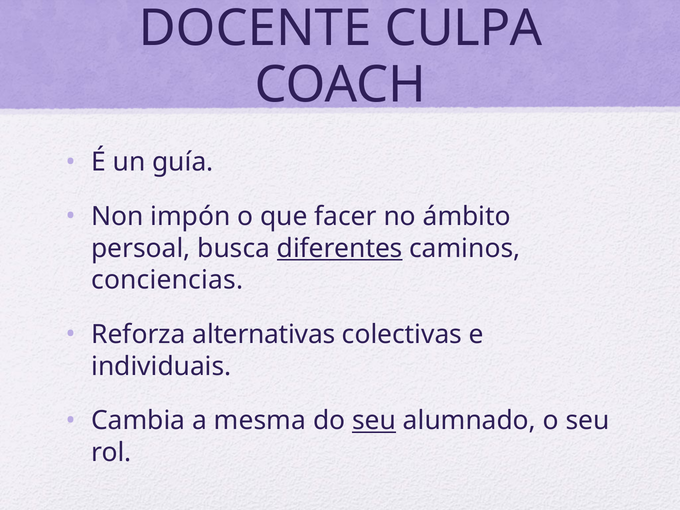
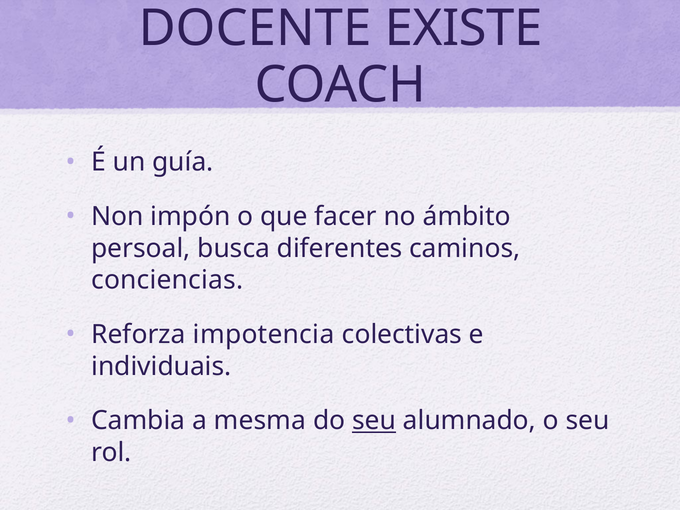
CULPA: CULPA -> EXISTE
diferentes underline: present -> none
alternativas: alternativas -> impotencia
